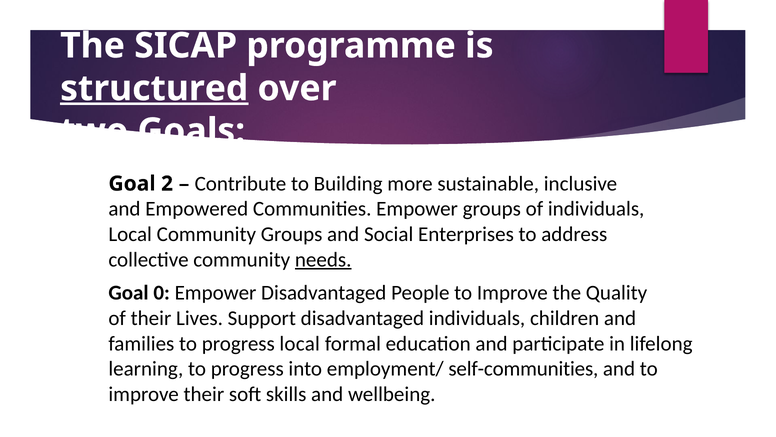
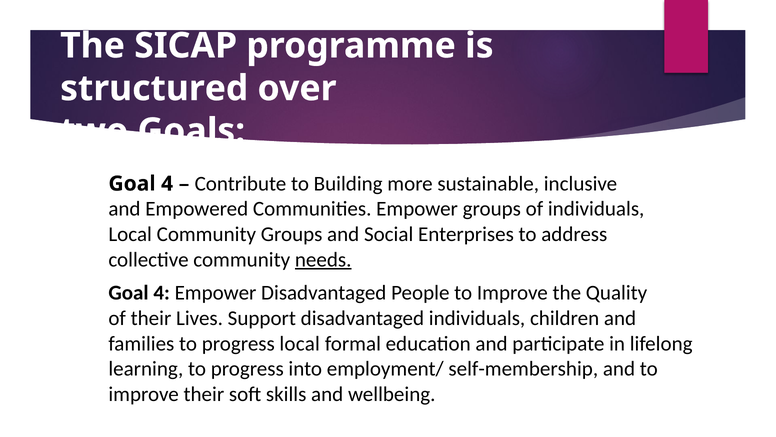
structured underline: present -> none
2 at (167, 183): 2 -> 4
0 at (162, 293): 0 -> 4
self-communities: self-communities -> self-membership
